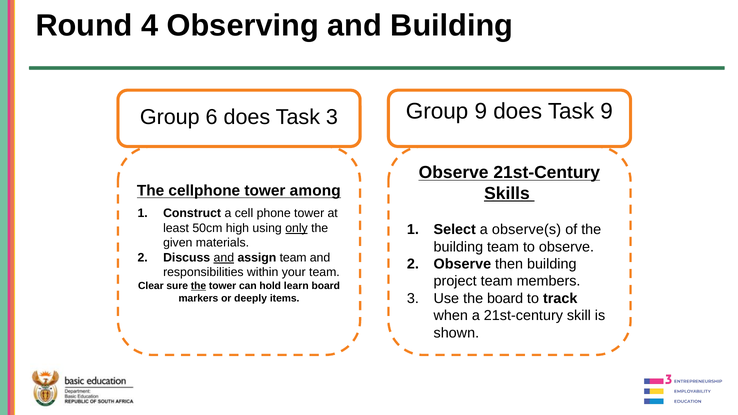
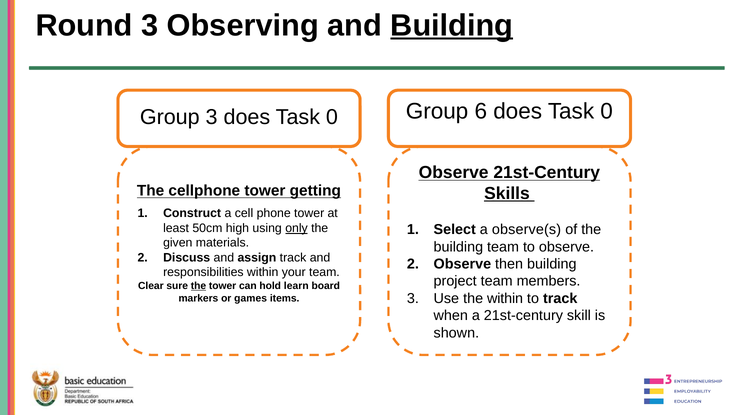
Round 4: 4 -> 3
Building at (452, 25) underline: none -> present
Group 9: 9 -> 6
9 at (607, 111): 9 -> 0
Group 6: 6 -> 3
3 at (332, 117): 3 -> 0
among: among -> getting
and at (224, 258) underline: present -> none
assign team: team -> track
the board: board -> within
deeply: deeply -> games
